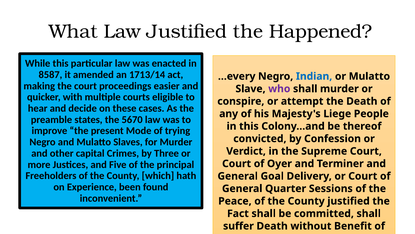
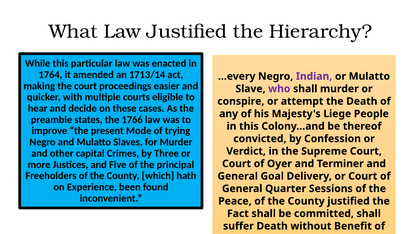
Happened: Happened -> Hierarchy
8587: 8587 -> 1764
Indian colour: blue -> purple
5670: 5670 -> 1766
